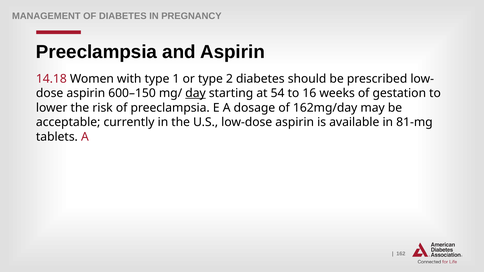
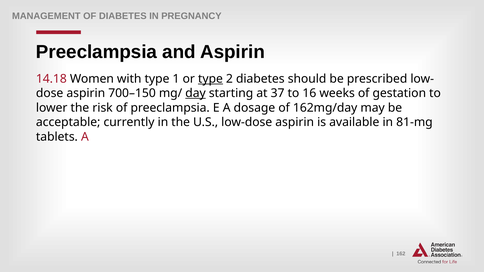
type at (210, 79) underline: none -> present
600–150: 600–150 -> 700–150
54: 54 -> 37
